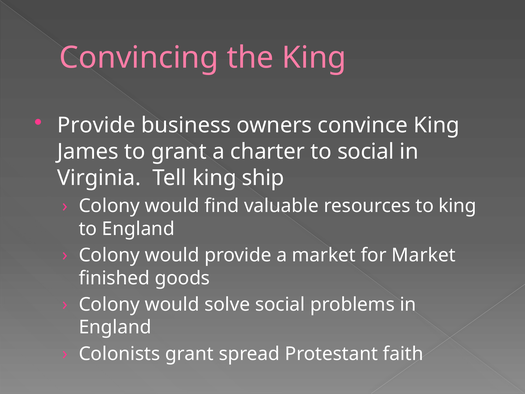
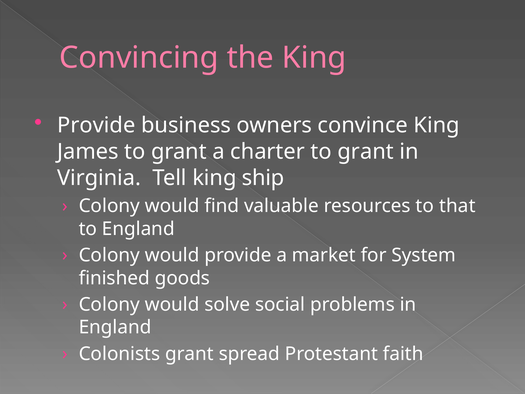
charter to social: social -> grant
to king: king -> that
for Market: Market -> System
